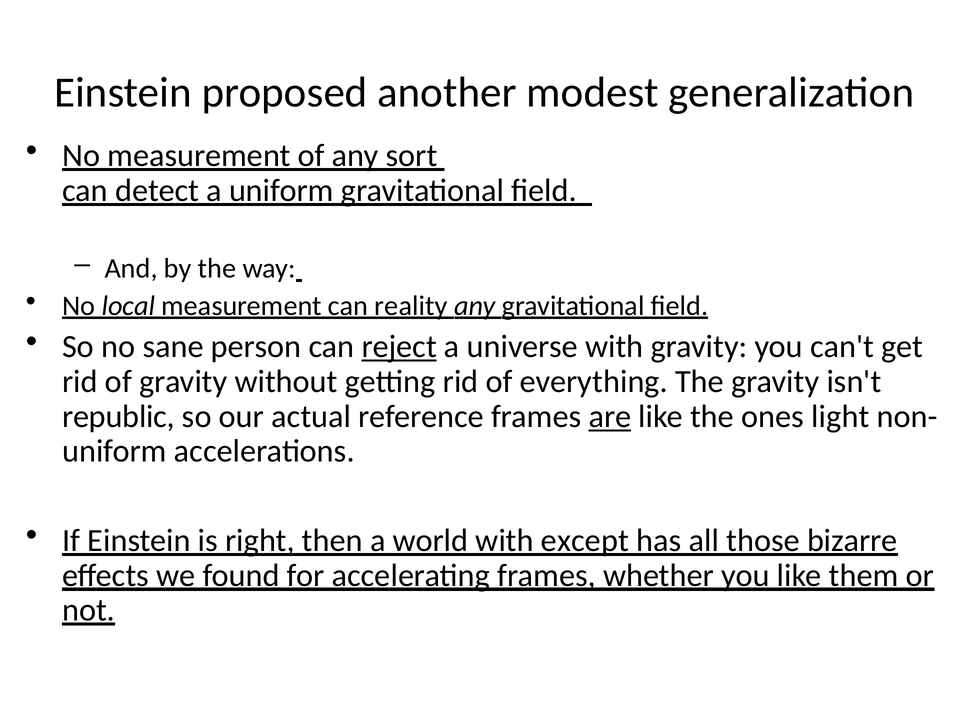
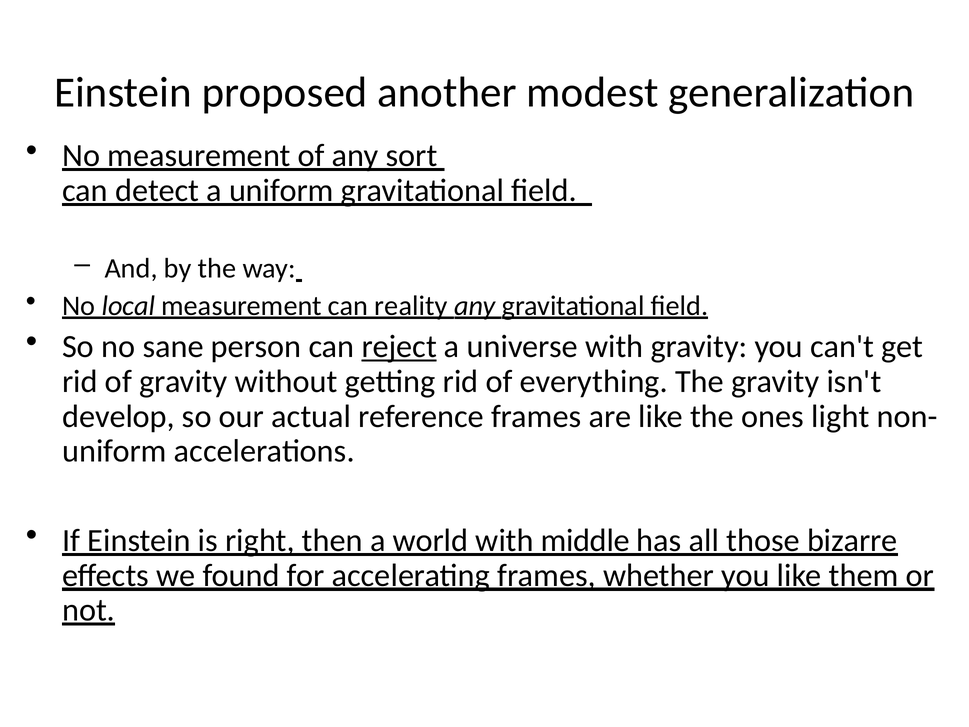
republic: republic -> develop
are underline: present -> none
except: except -> middle
